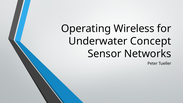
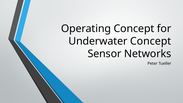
Operating Wireless: Wireless -> Concept
